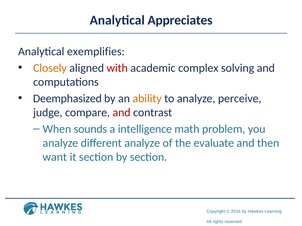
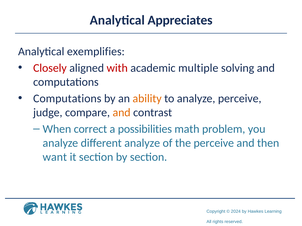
Closely colour: orange -> red
complex: complex -> multiple
Deemphasized at (67, 99): Deemphasized -> Computations
and at (122, 113) colour: red -> orange
sounds: sounds -> correct
intelligence: intelligence -> possibilities
the evaluate: evaluate -> perceive
